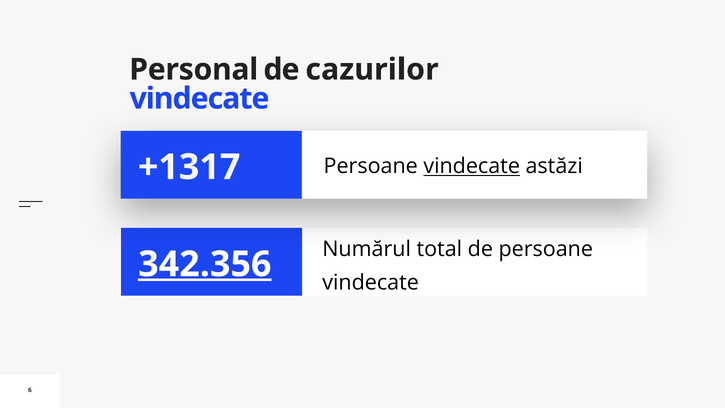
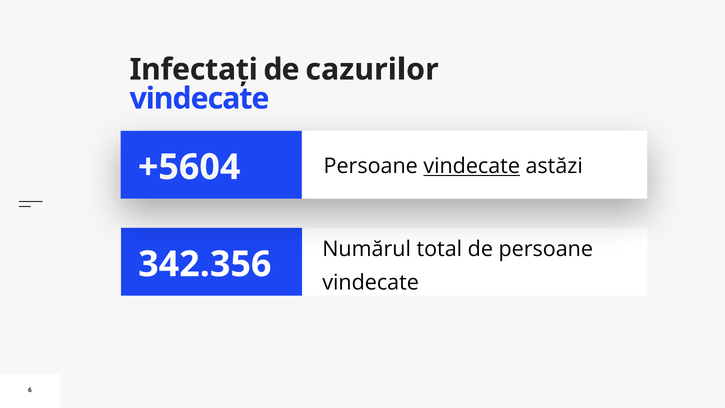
Personal: Personal -> Infectați
+1317: +1317 -> +5604
342.356 underline: present -> none
